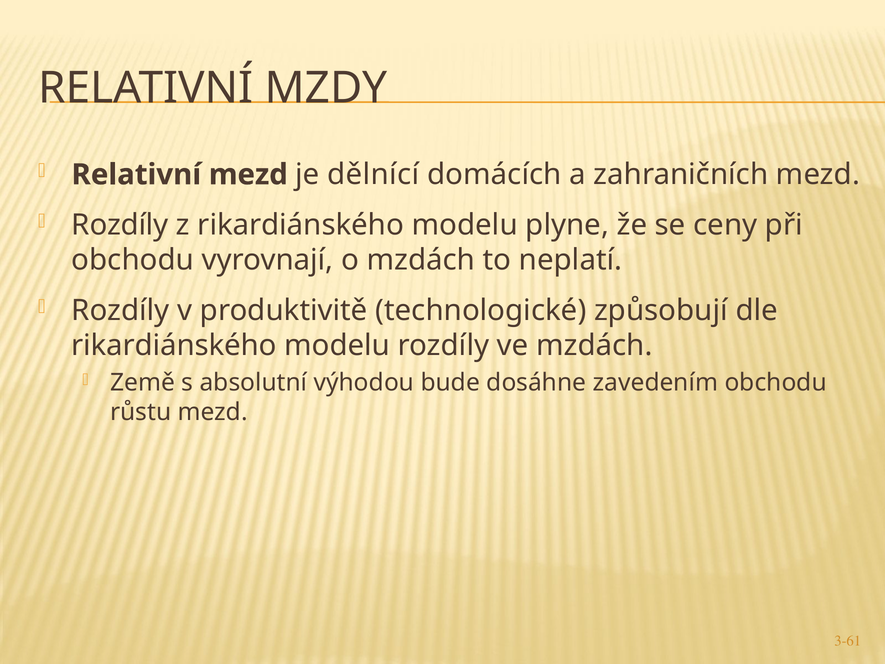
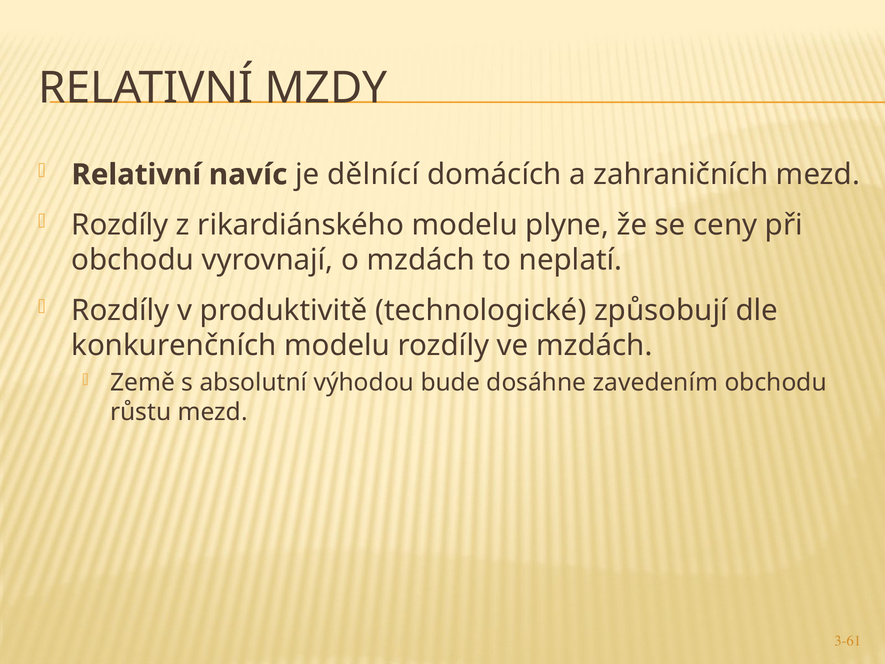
Relativní mezd: mezd -> navíc
rikardiánského at (174, 346): rikardiánského -> konkurenčních
